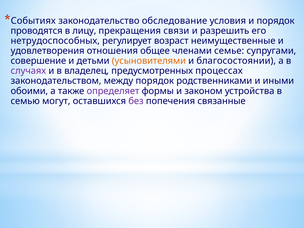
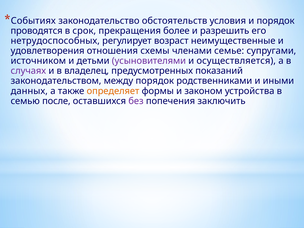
обследование: обследование -> обстоятельств
лицу: лицу -> срок
связи: связи -> более
общее: общее -> схемы
совершение: совершение -> источником
усыновителями colour: orange -> purple
благосостоянии: благосостоянии -> осуществляется
процессах: процессах -> показаний
обоими: обоими -> данных
определяет colour: purple -> orange
могут: могут -> после
связанные: связанные -> заключить
